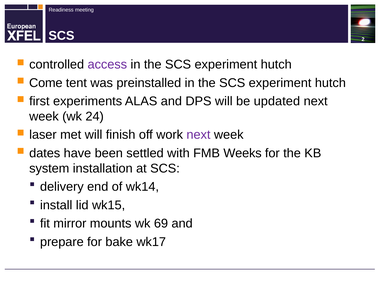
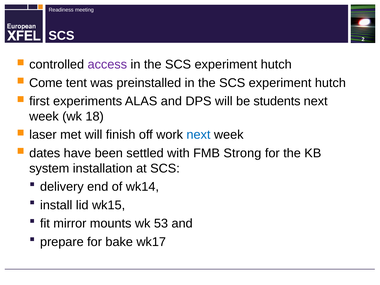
updated: updated -> students
24: 24 -> 18
next at (198, 135) colour: purple -> blue
Weeks: Weeks -> Strong
69: 69 -> 53
